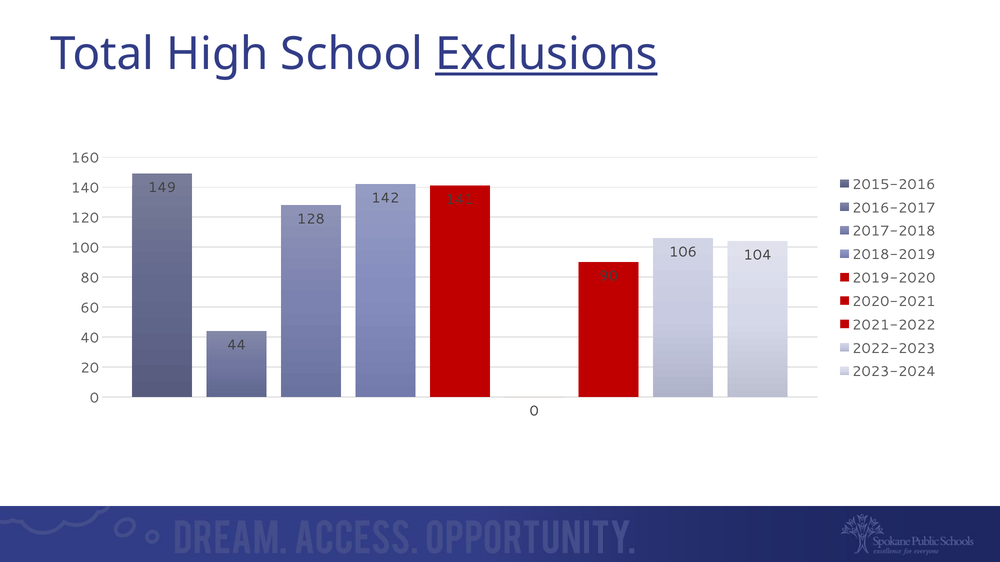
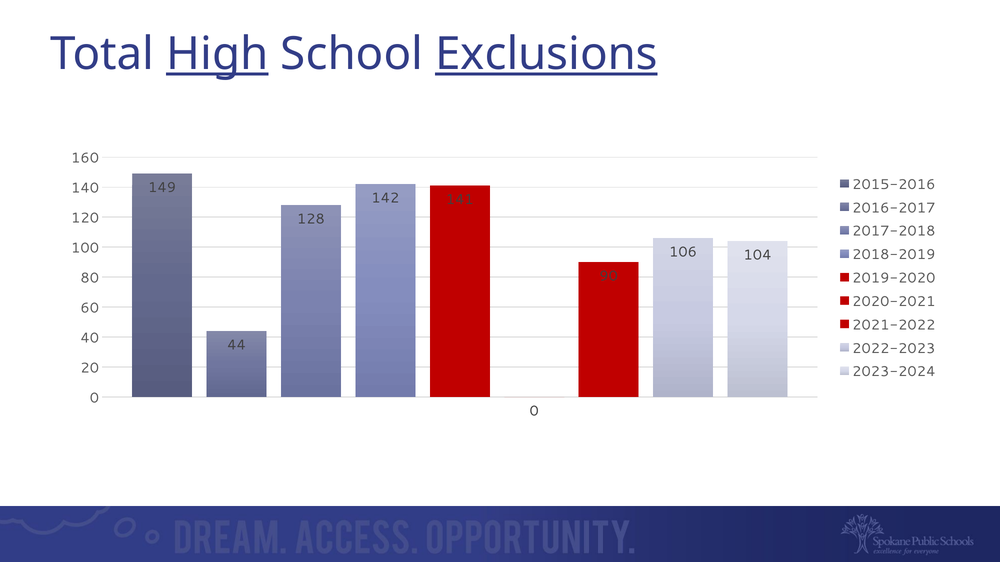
High underline: none -> present
